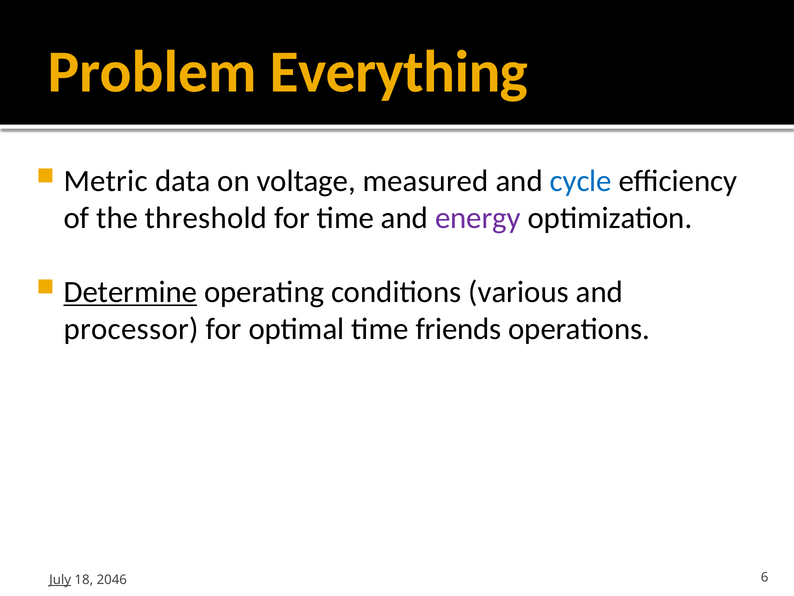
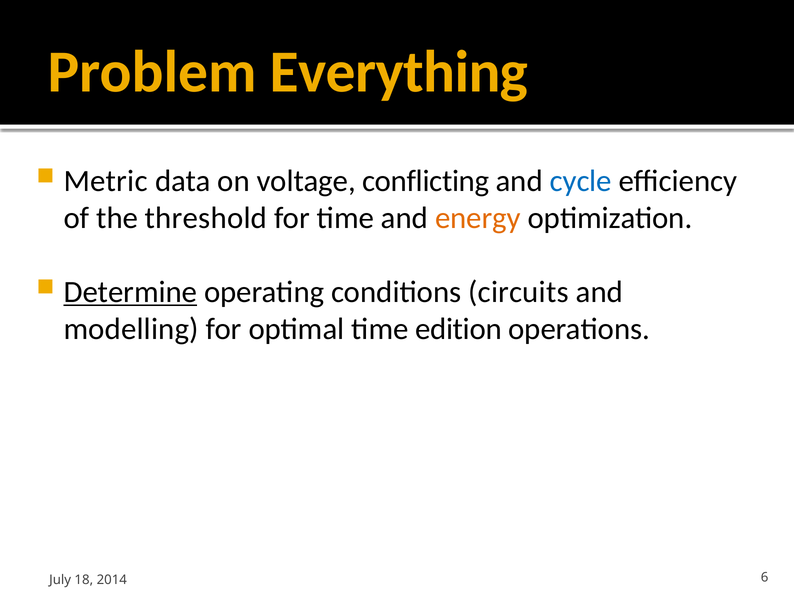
measured: measured -> conflicting
energy colour: purple -> orange
various: various -> circuits
processor: processor -> modelling
friends: friends -> edition
July underline: present -> none
2046: 2046 -> 2014
